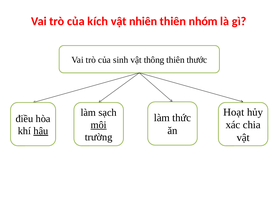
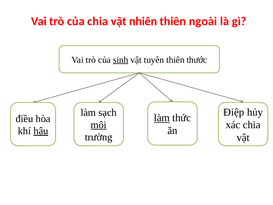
của kích: kích -> chia
nhóm: nhóm -> ngoài
sinh underline: none -> present
thông: thông -> tuyên
Hoạt: Hoạt -> Điệp
làm at (162, 118) underline: none -> present
